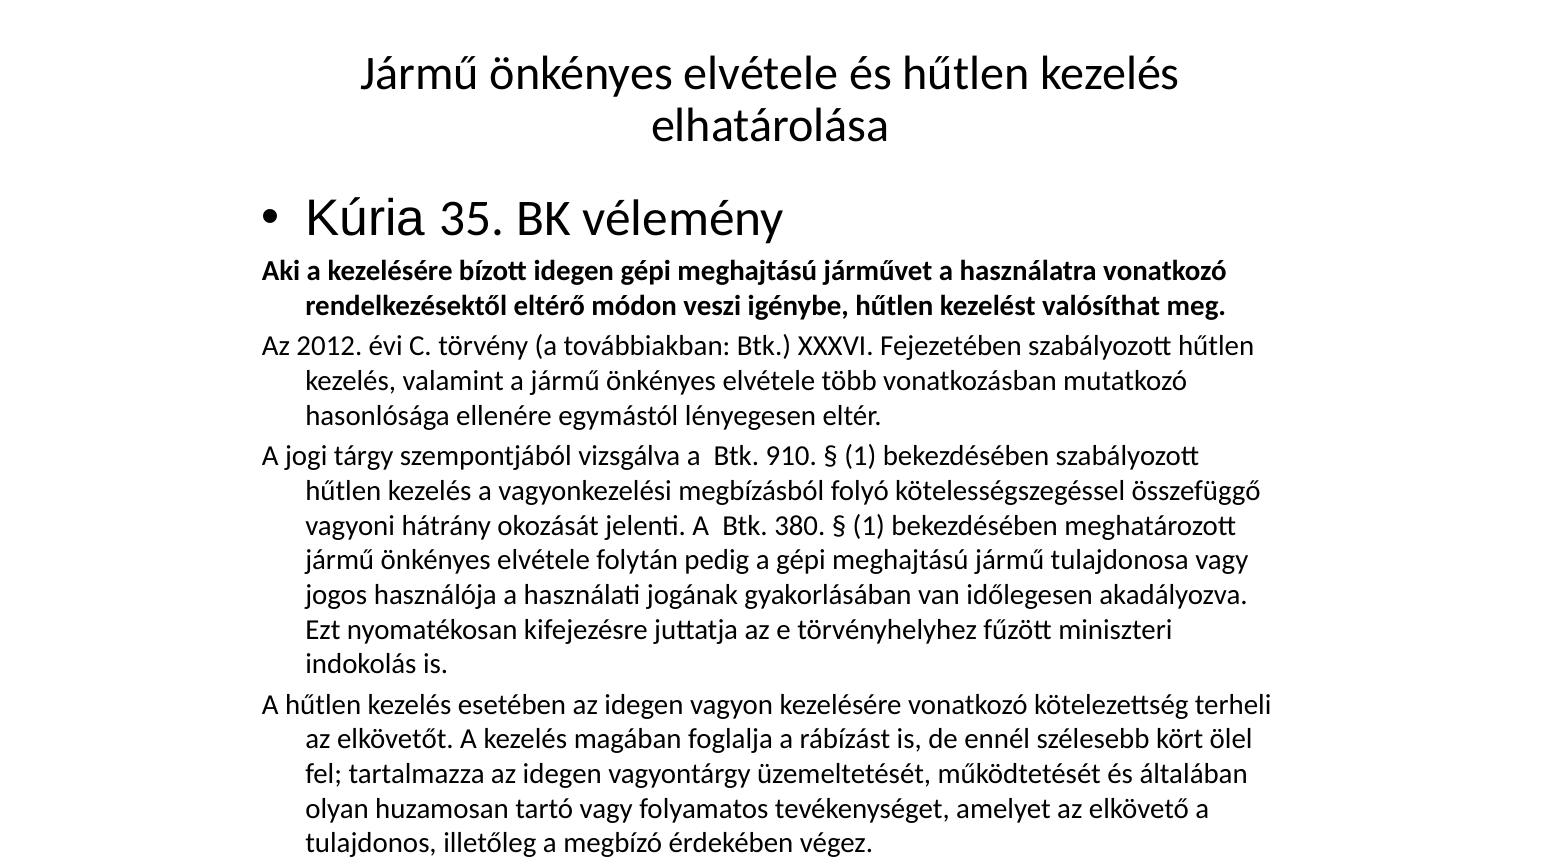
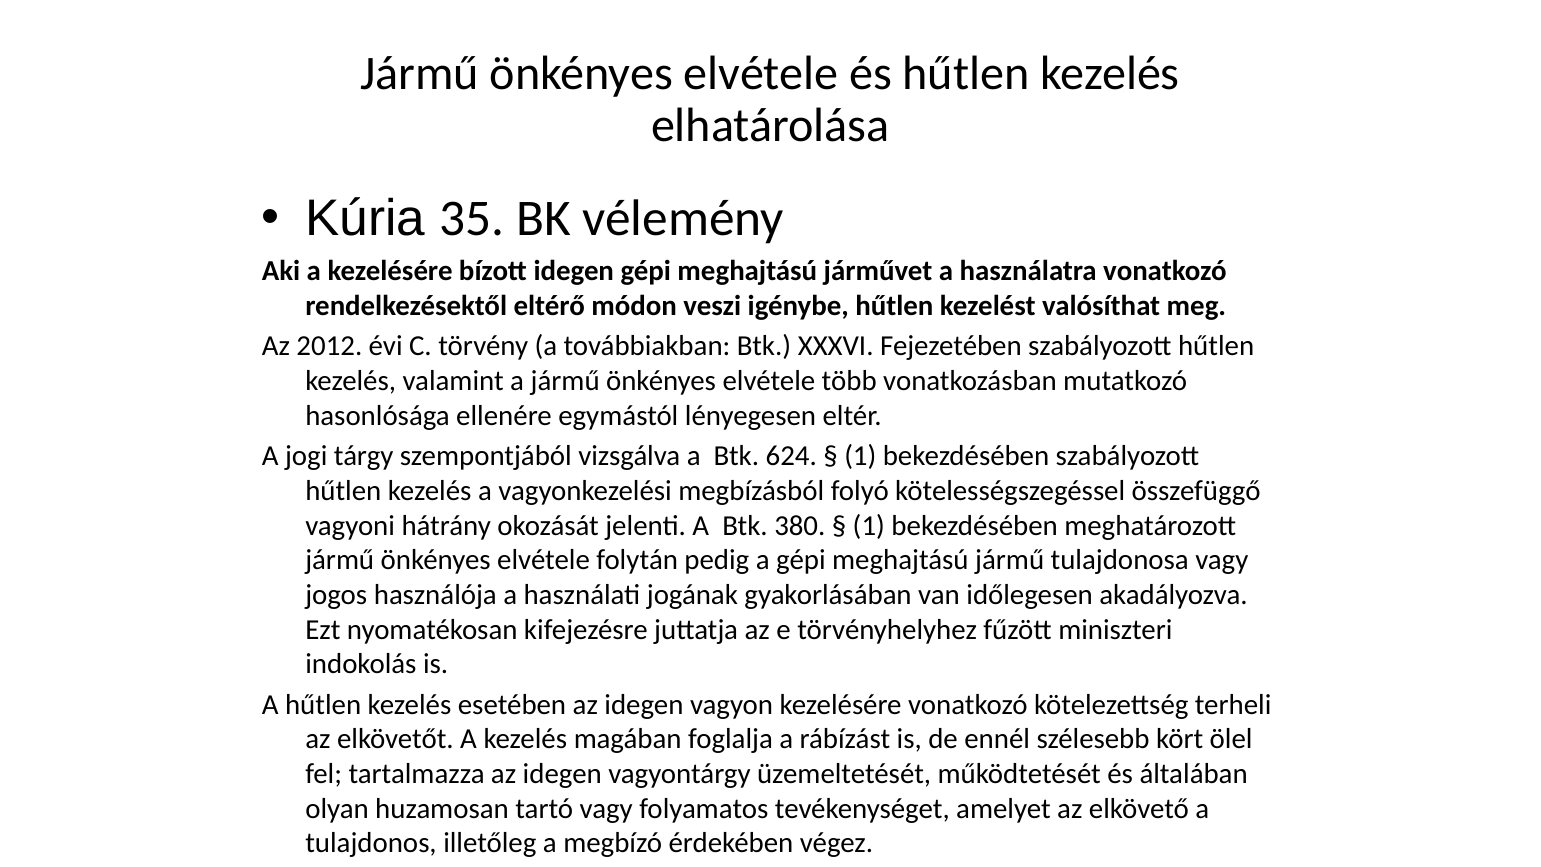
910: 910 -> 624
